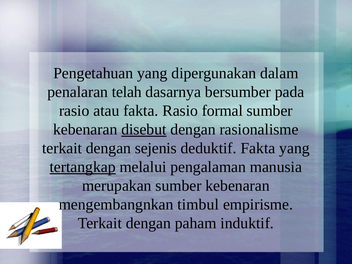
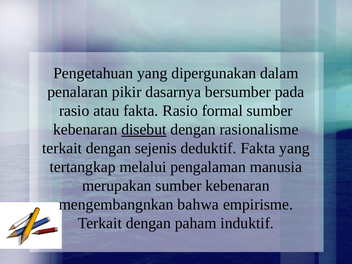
telah: telah -> pikir
tertangkap underline: present -> none
timbul: timbul -> bahwa
